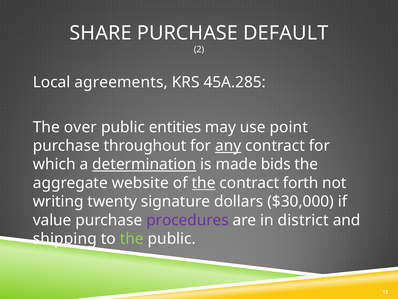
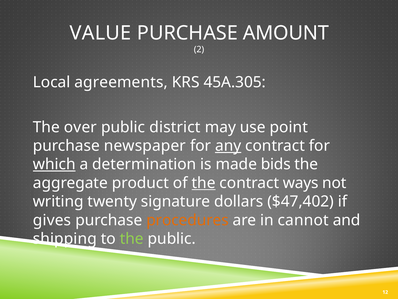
SHARE: SHARE -> VALUE
DEFAULT: DEFAULT -> AMOUNT
45A.285: 45A.285 -> 45A.305
entities: entities -> district
throughout: throughout -> newspaper
which underline: none -> present
determination underline: present -> none
website: website -> product
forth: forth -> ways
$30,000: $30,000 -> $47,402
value: value -> gives
procedures colour: purple -> orange
district: district -> cannot
